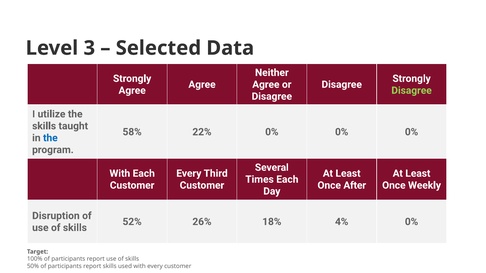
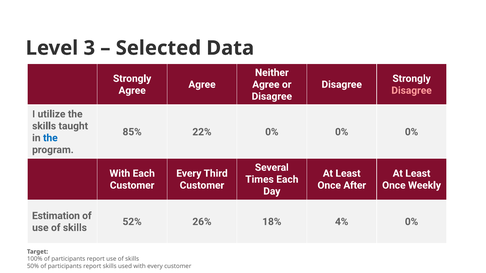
Disagree at (412, 91) colour: light green -> pink
58%: 58% -> 85%
Disruption: Disruption -> Estimation
